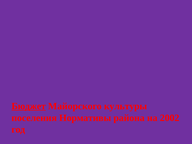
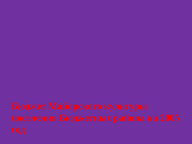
Бюджет underline: present -> none
Нормативы: Нормативы -> Бюджетных
2002: 2002 -> 2005
